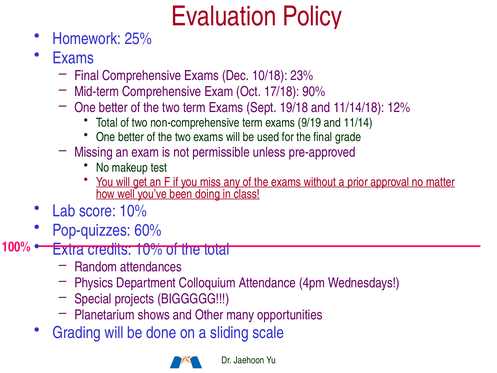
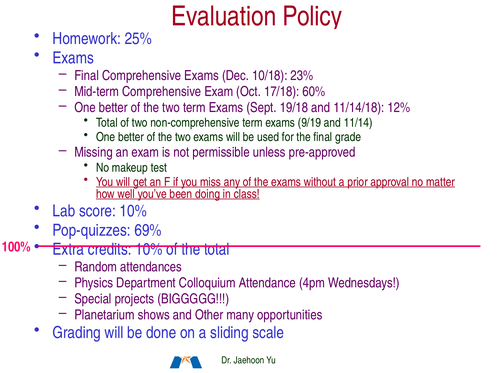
90%: 90% -> 60%
60%: 60% -> 69%
